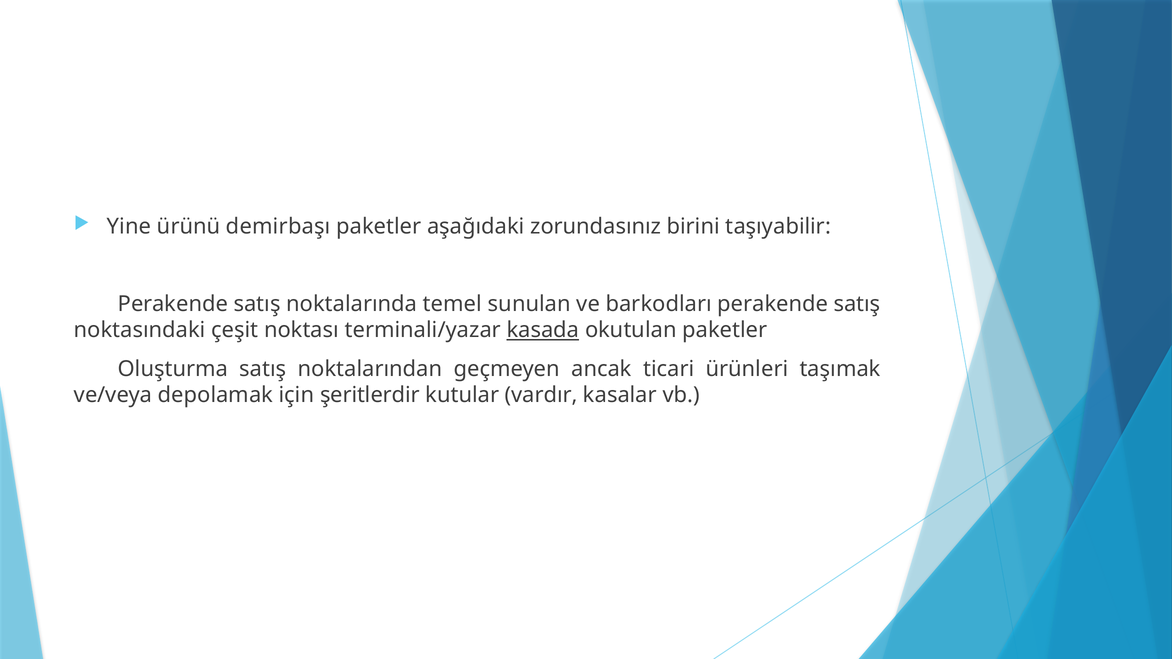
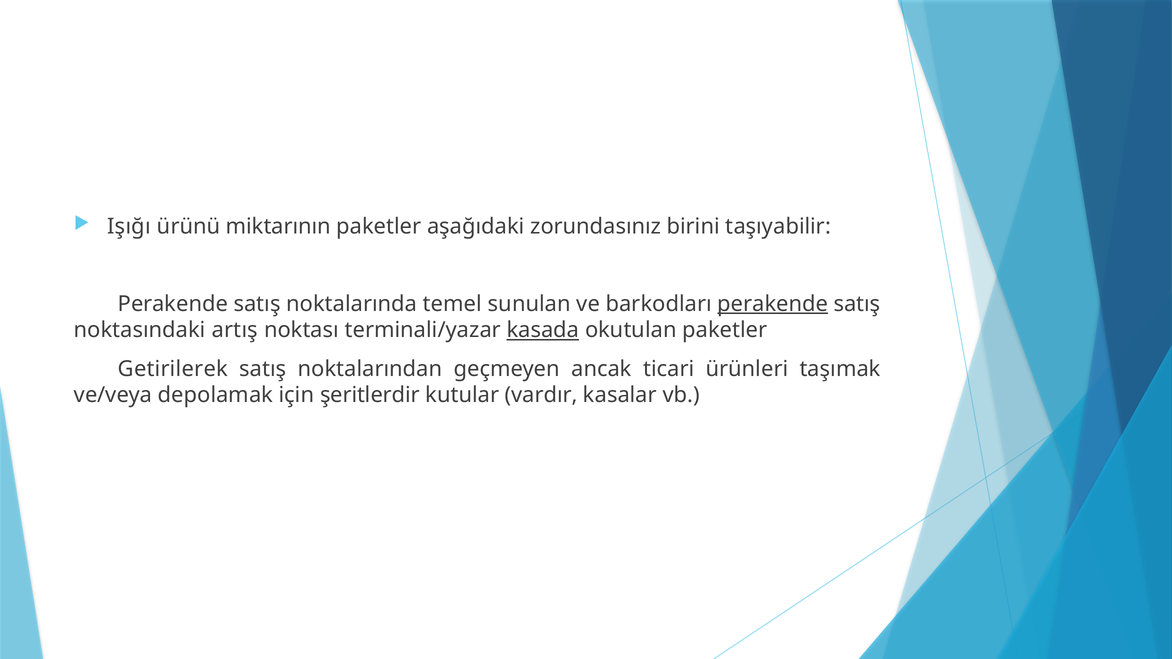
Yine: Yine -> Işığı
demirbaşı: demirbaşı -> miktarının
perakende at (773, 304) underline: none -> present
çeşit: çeşit -> artış
Oluşturma: Oluşturma -> Getirilerek
